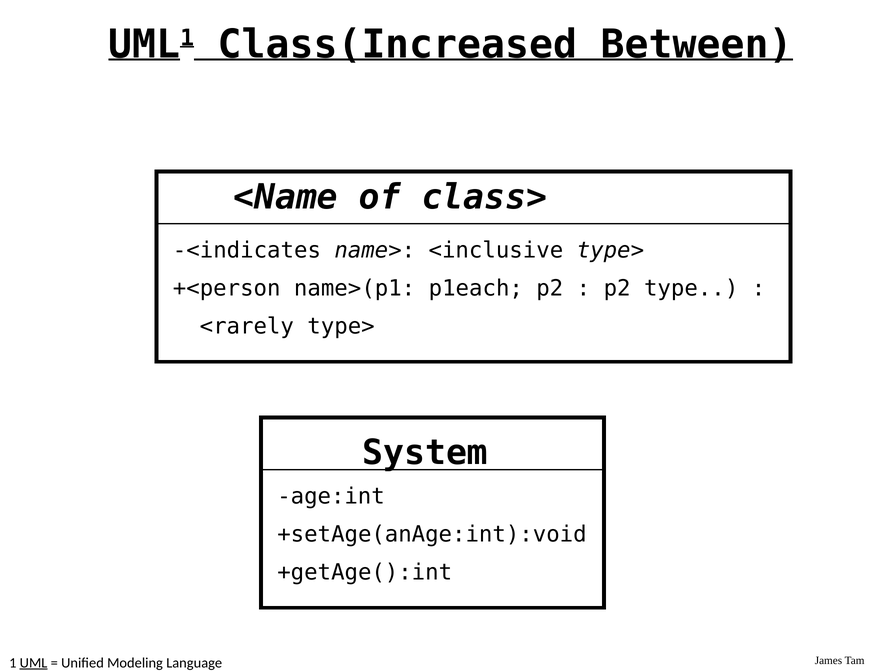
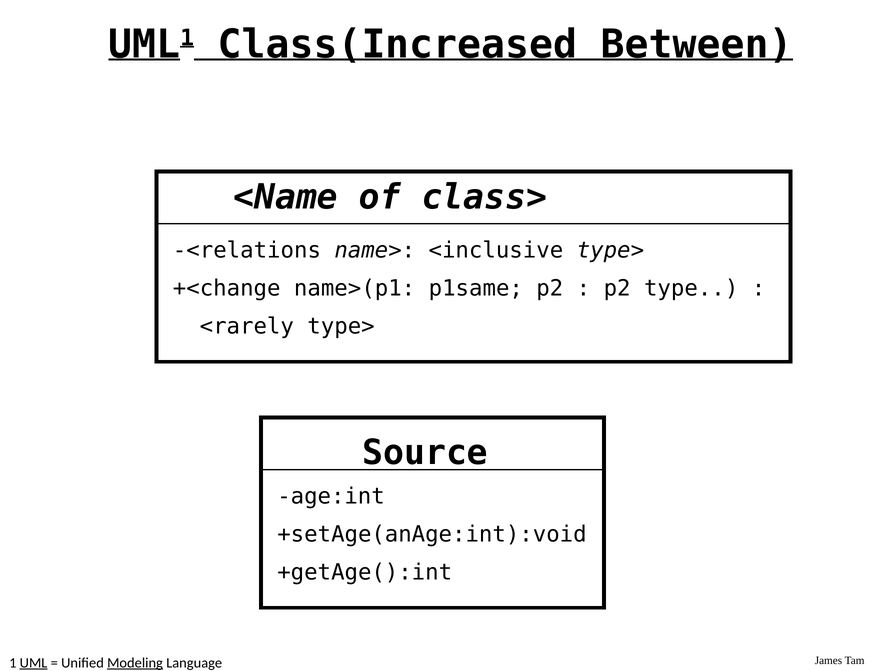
-<indicates: -<indicates -> -<relations
+<person: +<person -> +<change
p1each: p1each -> p1same
System: System -> Source
Modeling underline: none -> present
